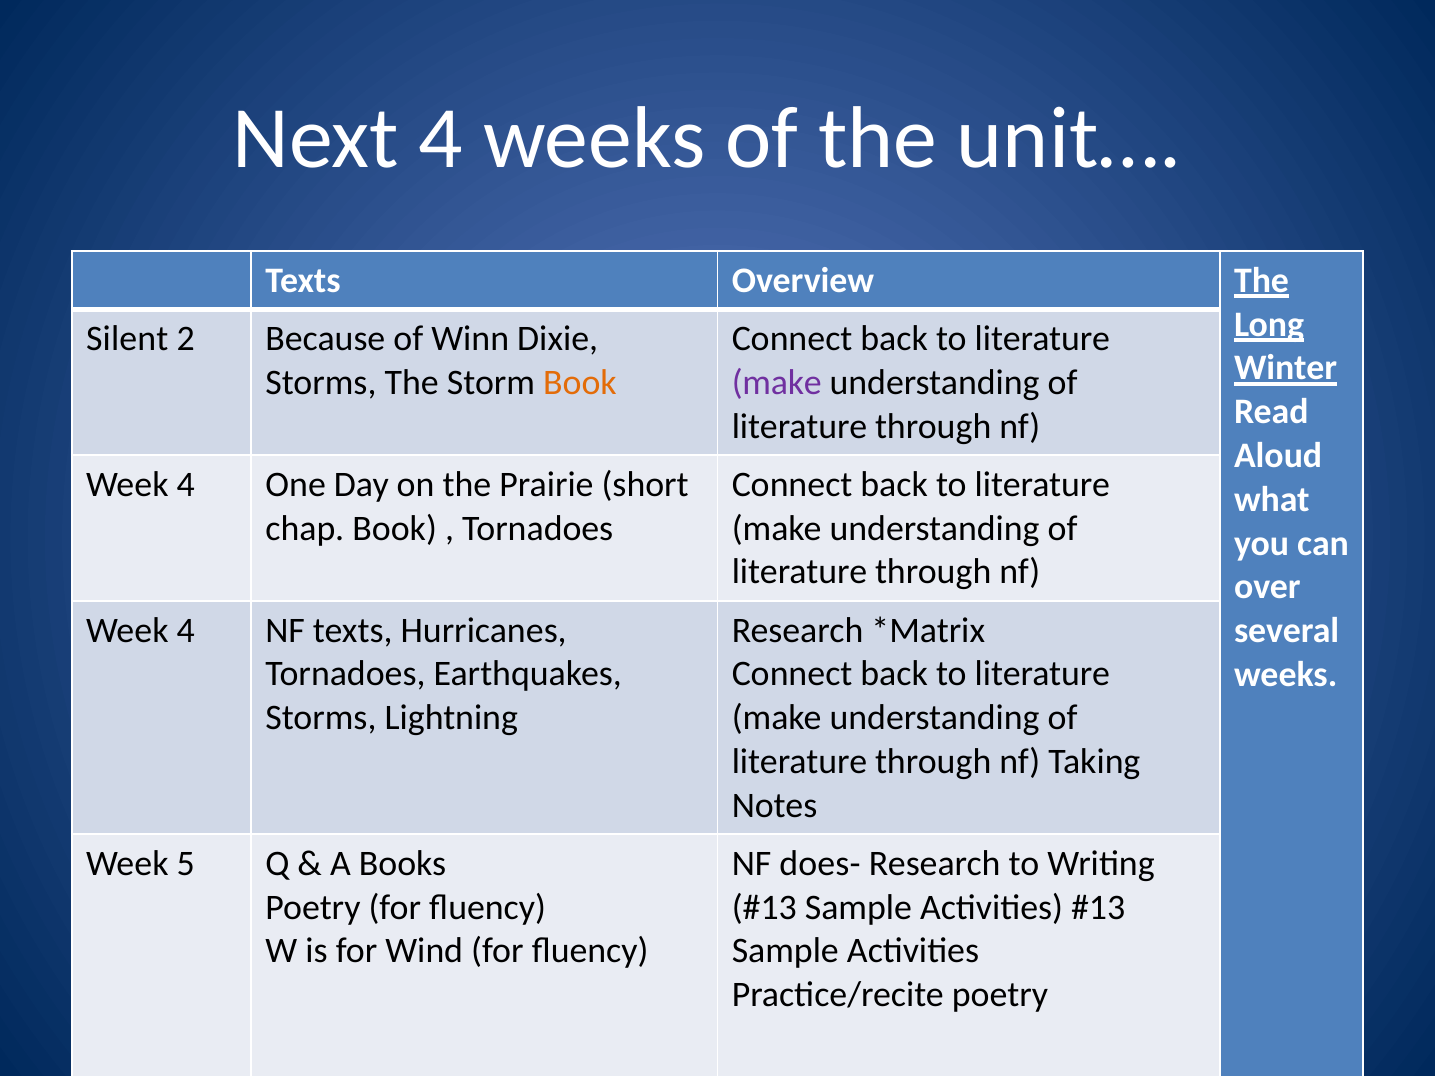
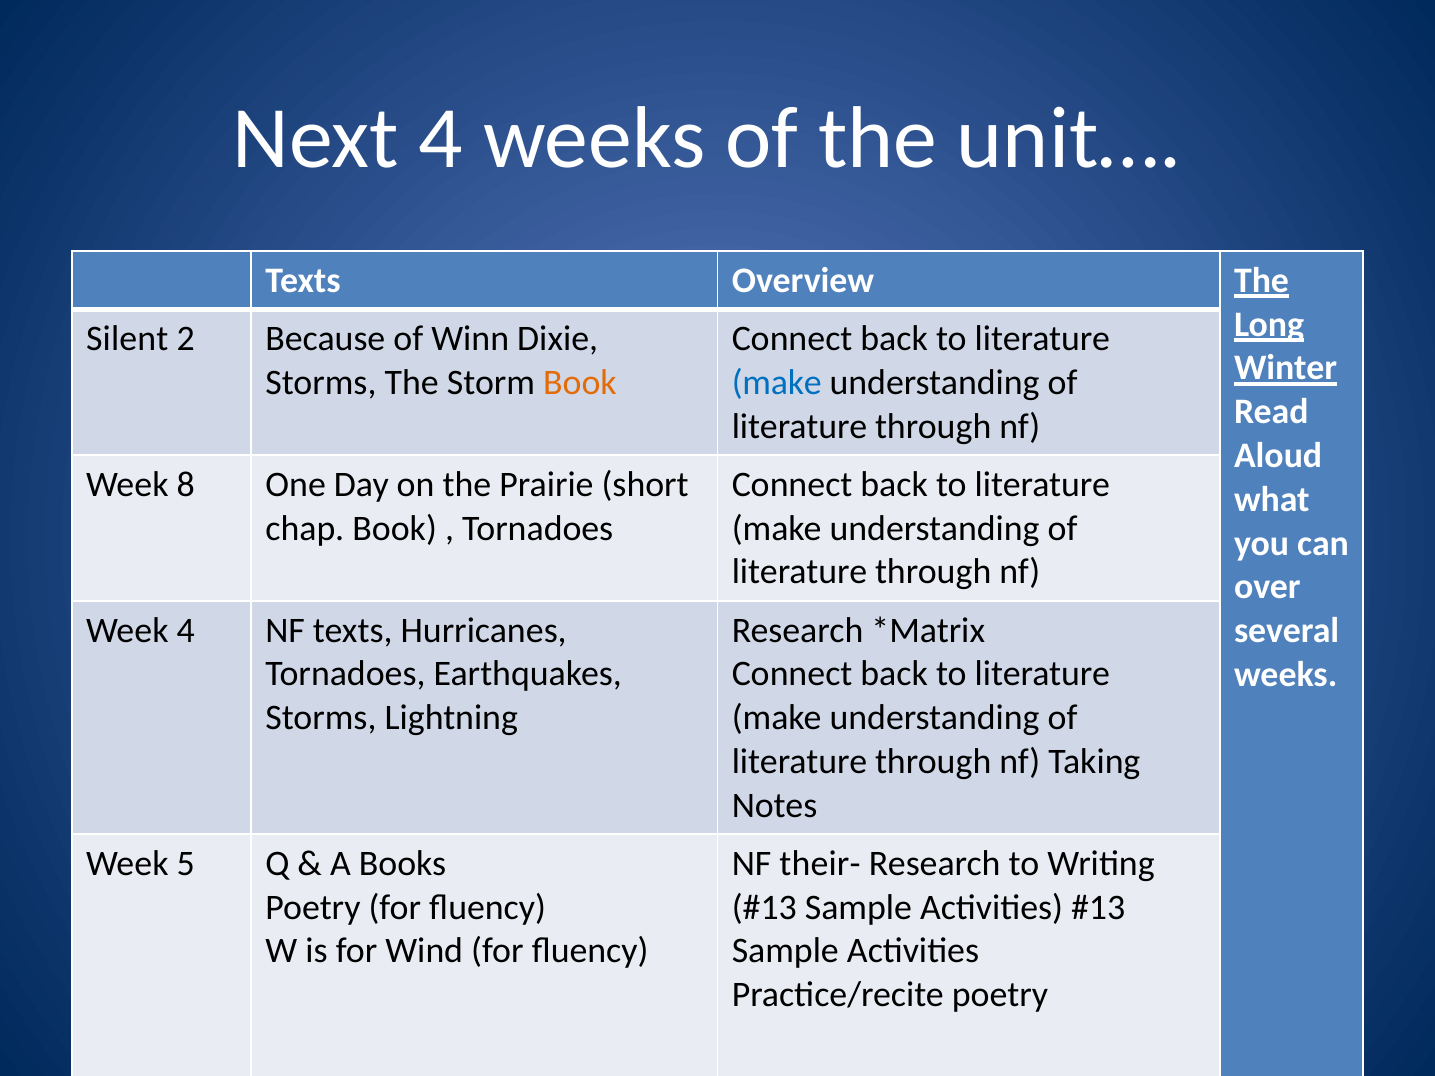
make at (777, 383) colour: purple -> blue
4 at (186, 485): 4 -> 8
does-: does- -> their-
